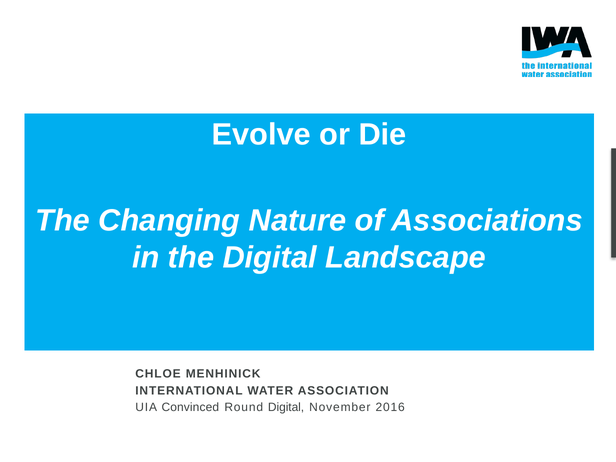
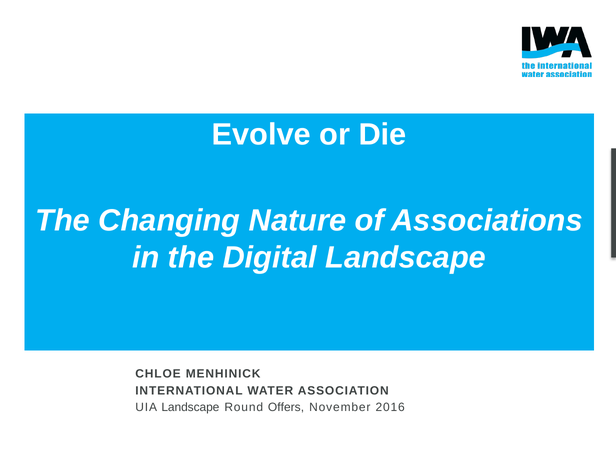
UIA Convinced: Convinced -> Landscape
Round Digital: Digital -> Offers
